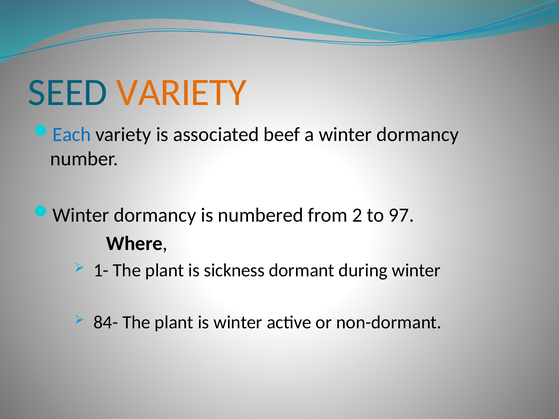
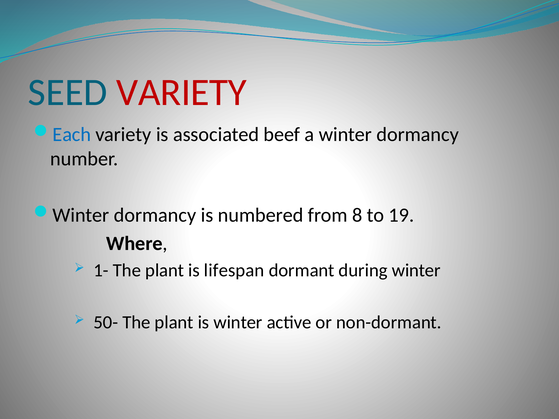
VARIETY at (182, 92) colour: orange -> red
2: 2 -> 8
97: 97 -> 19
sickness: sickness -> lifespan
84-: 84- -> 50-
